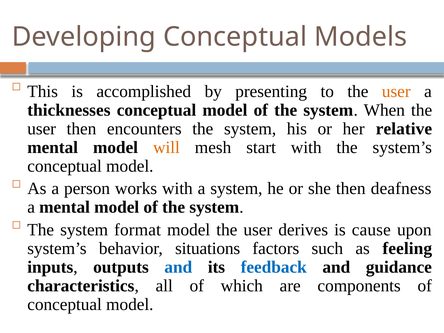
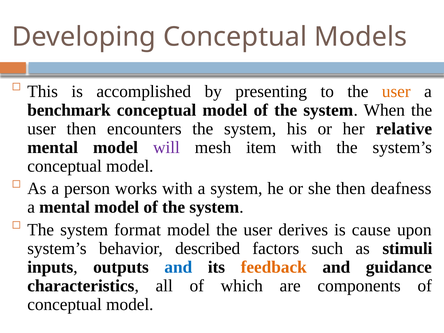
thicknesses: thicknesses -> benchmark
will colour: orange -> purple
start: start -> item
situations: situations -> described
feeling: feeling -> stimuli
feedback colour: blue -> orange
